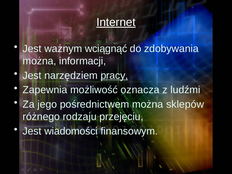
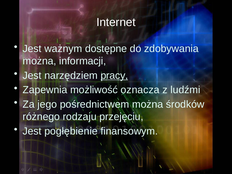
Internet underline: present -> none
wciągnąć: wciągnąć -> dostępne
sklepów: sklepów -> środków
wiadomości: wiadomości -> pogłębienie
